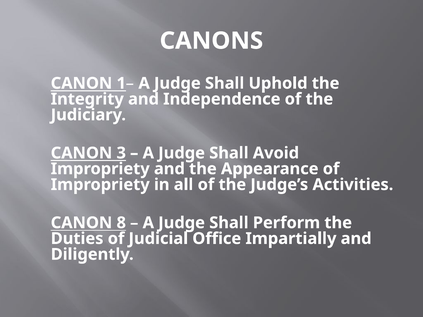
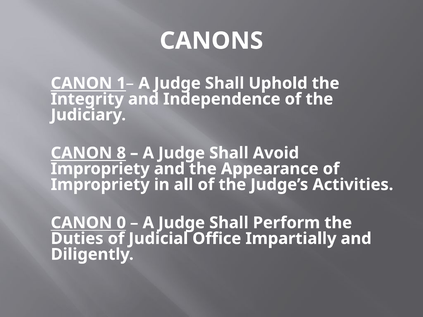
3: 3 -> 8
8: 8 -> 0
